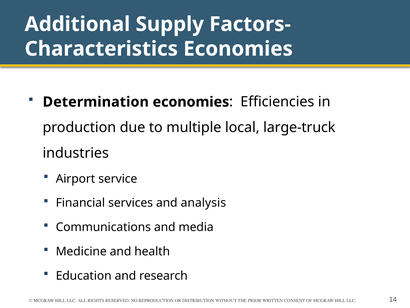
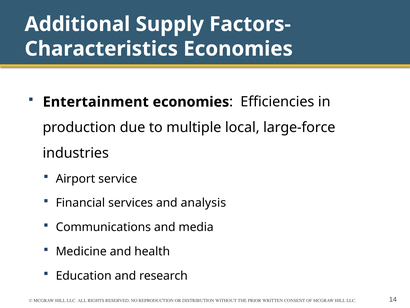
Determination: Determination -> Entertainment
large-truck: large-truck -> large-force
